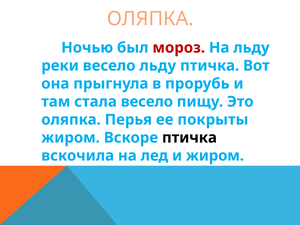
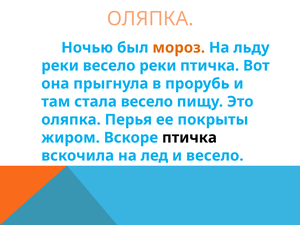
мороз colour: red -> orange
весело льду: льду -> реки
и жиром: жиром -> весело
